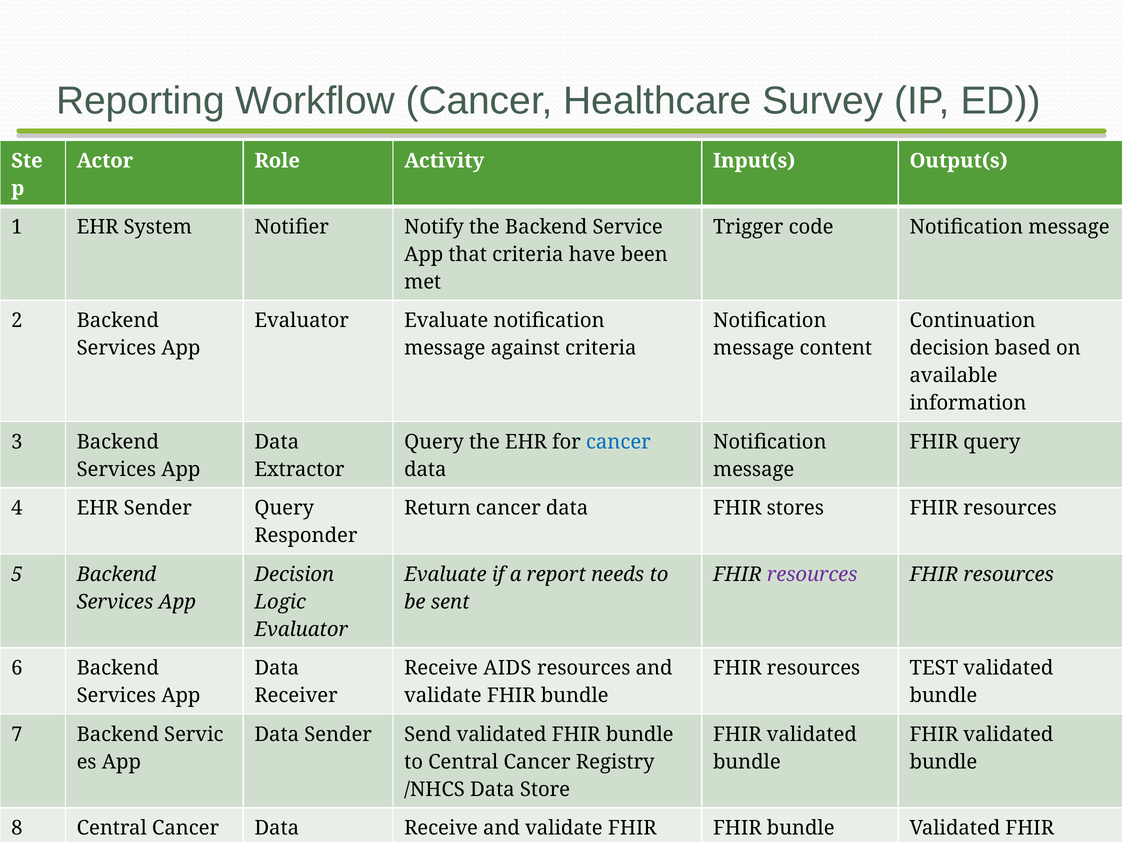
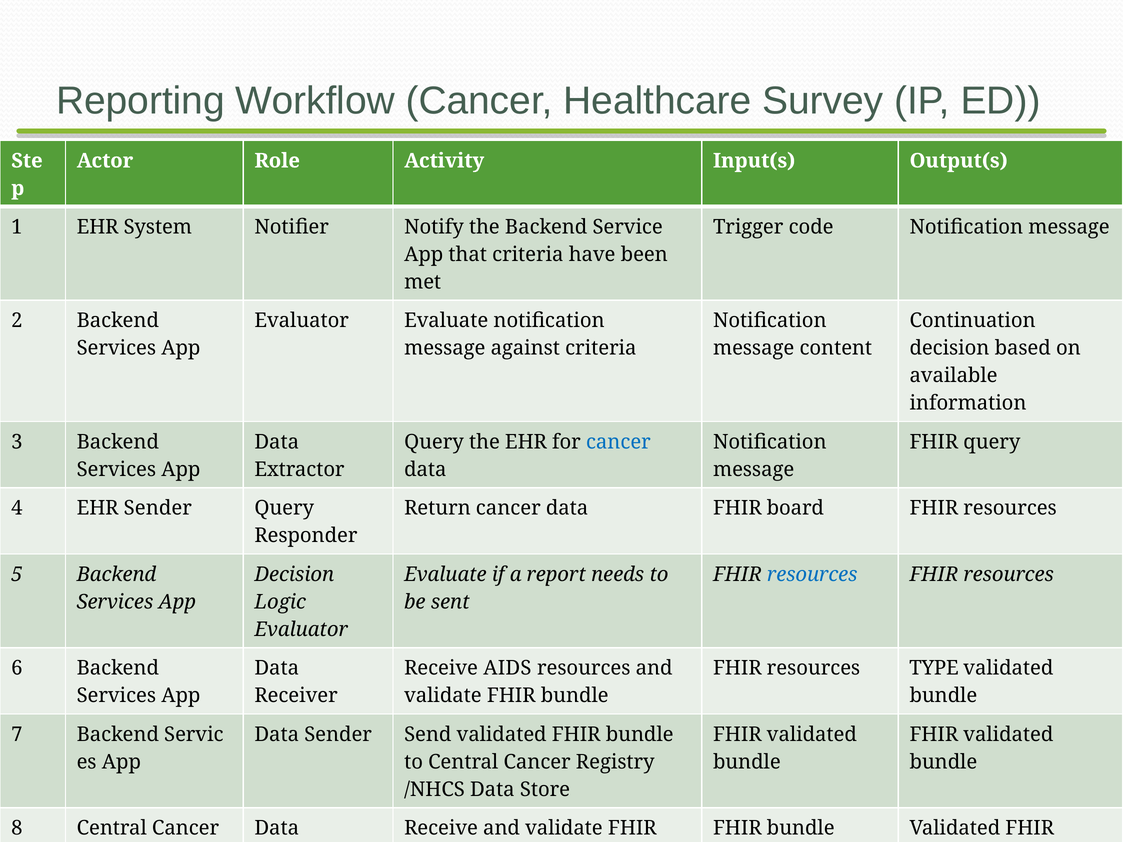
stores: stores -> board
resources at (812, 575) colour: purple -> blue
TEST: TEST -> TYPE
